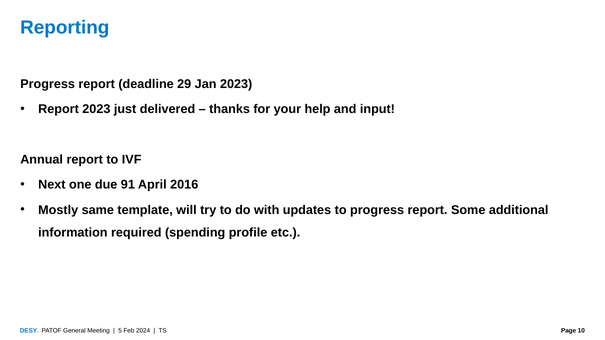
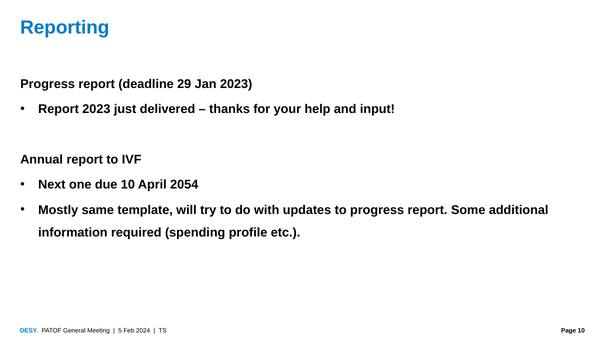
due 91: 91 -> 10
2016: 2016 -> 2054
